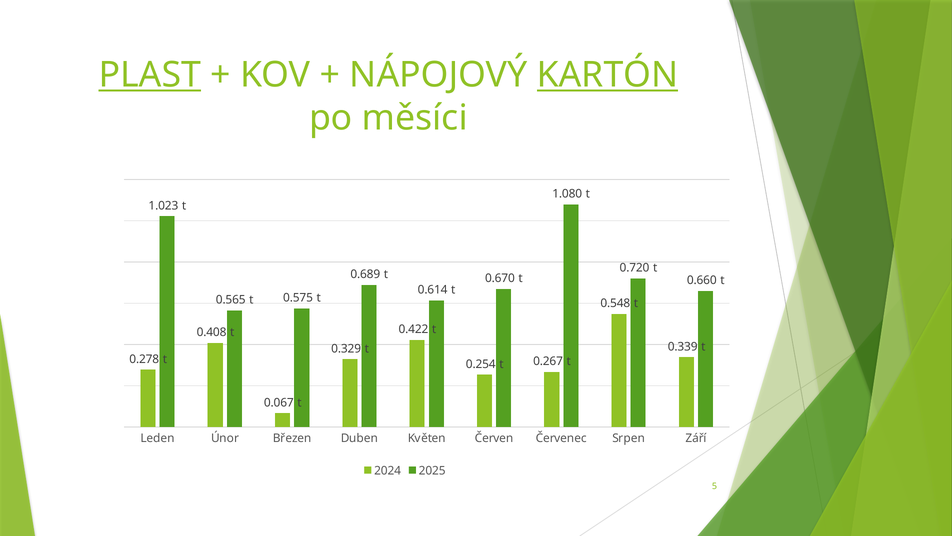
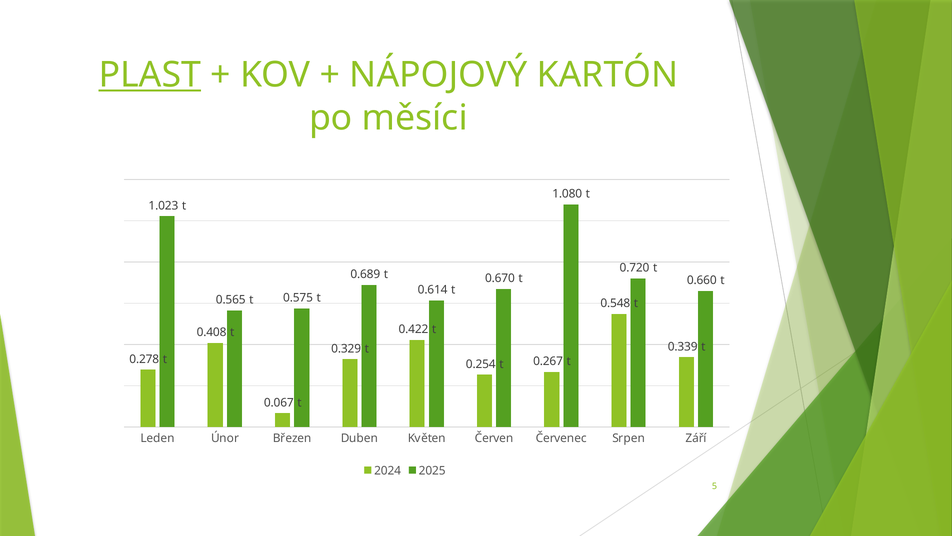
KARTÓN underline: present -> none
